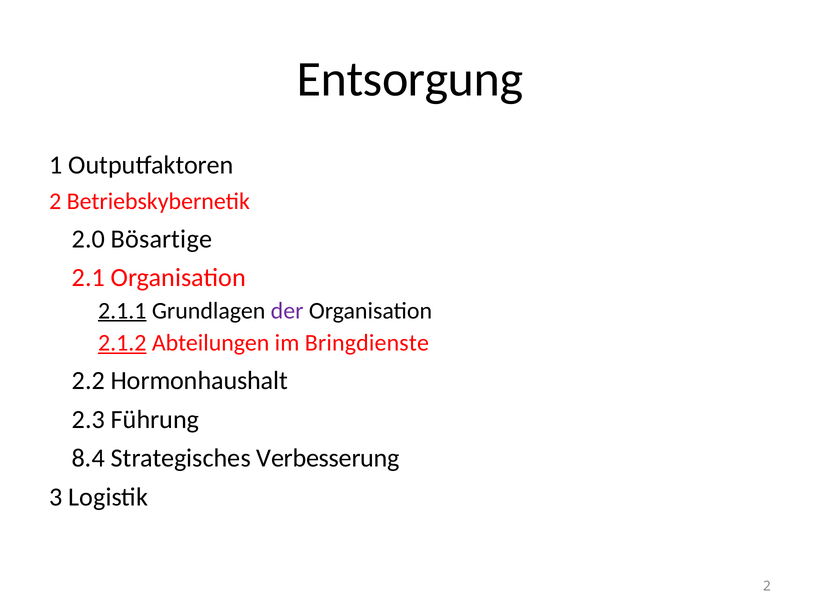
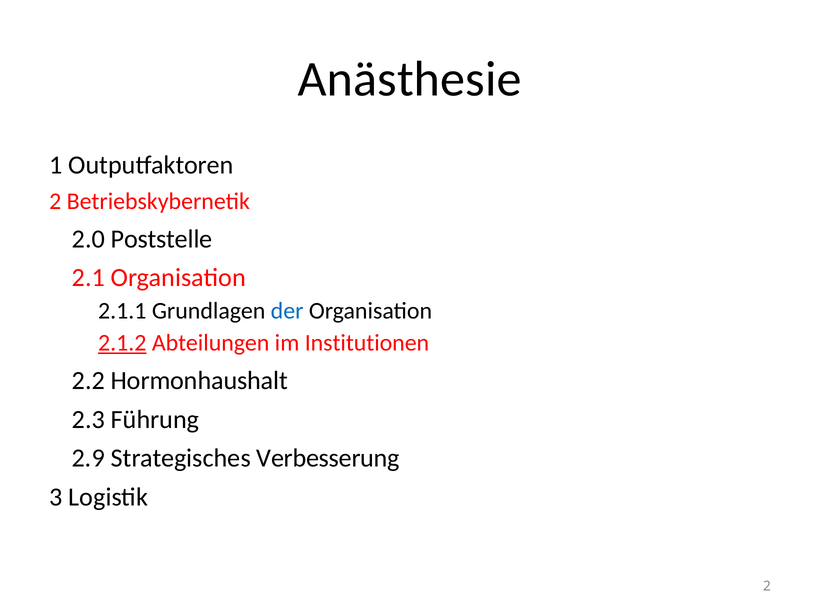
Entsorgung: Entsorgung -> Anästhesie
Bösartige: Bösartige -> Poststelle
2.1.1 underline: present -> none
der colour: purple -> blue
Bringdienste: Bringdienste -> Institutionen
8.4: 8.4 -> 2.9
